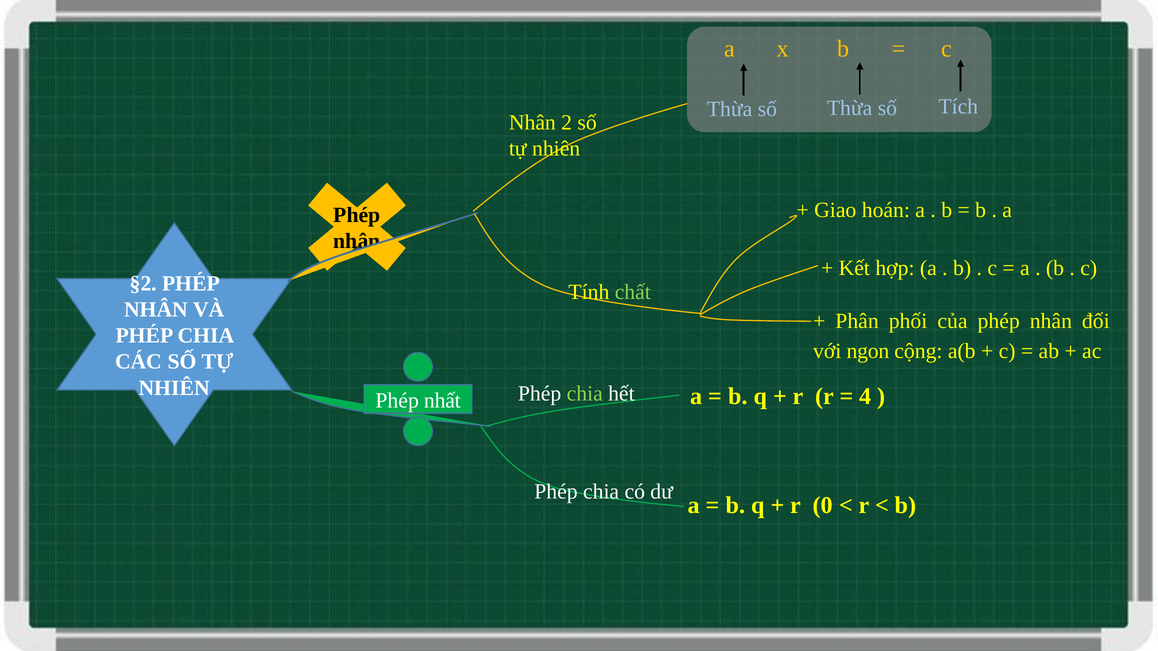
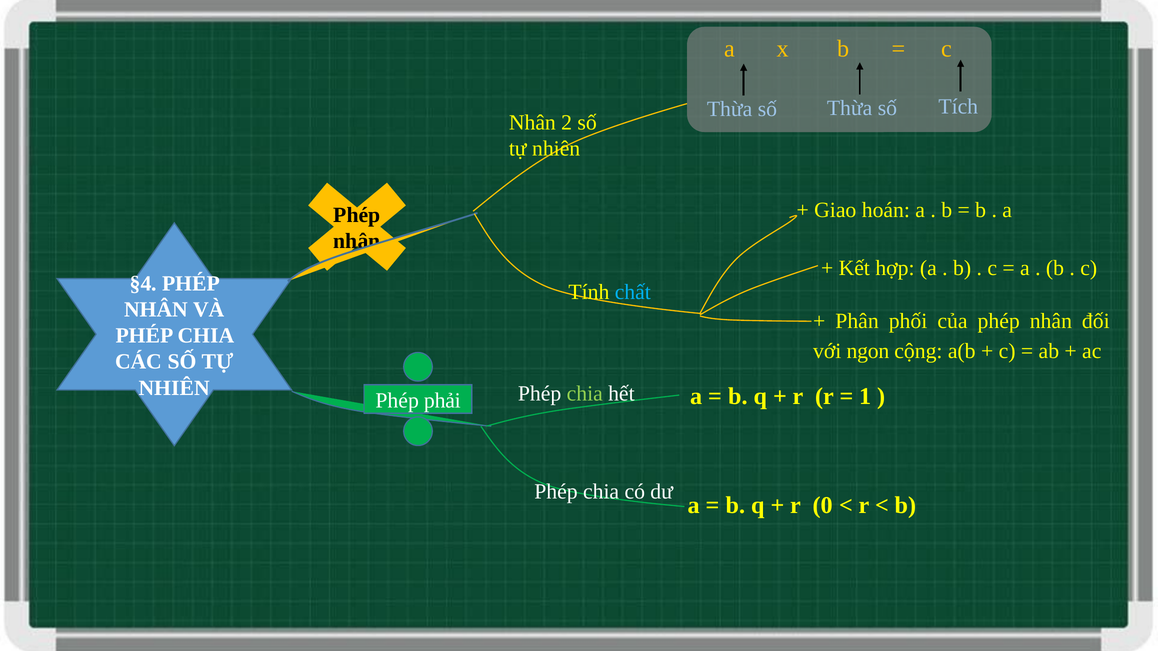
§2: §2 -> §4
chất colour: light green -> light blue
4: 4 -> 1
nhất: nhất -> phải
